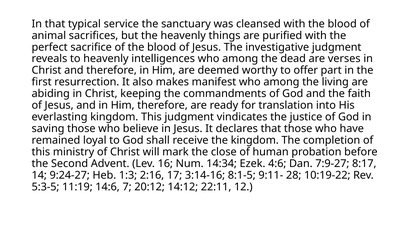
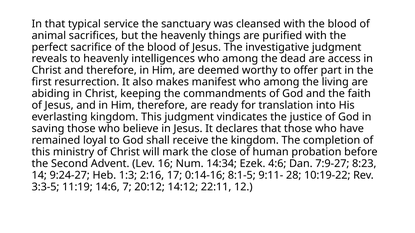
verses: verses -> access
8:17: 8:17 -> 8:23
3:14-16: 3:14-16 -> 0:14-16
5:3-5: 5:3-5 -> 3:3-5
